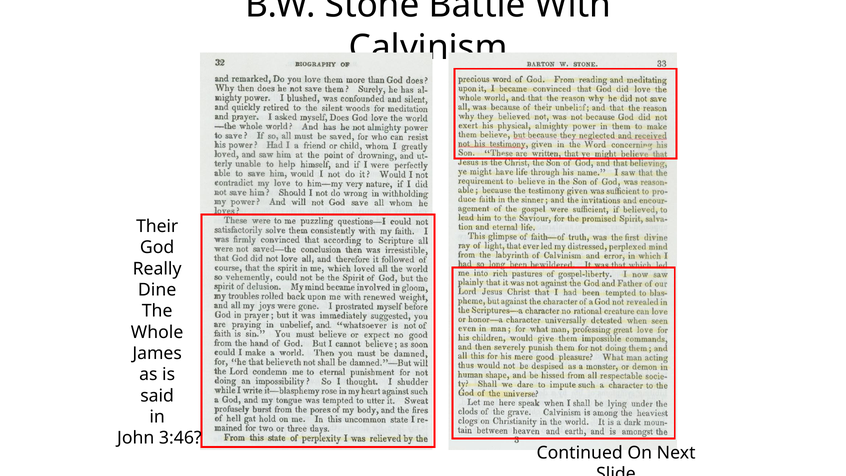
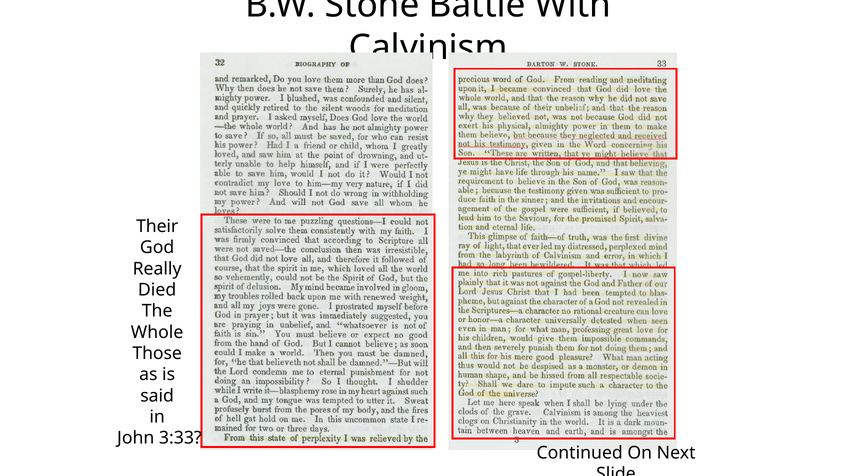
Dine: Dine -> Died
James: James -> Those
3:46: 3:46 -> 3:33
